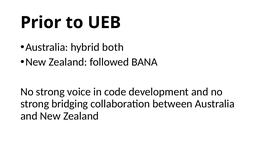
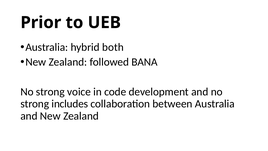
bridging: bridging -> includes
